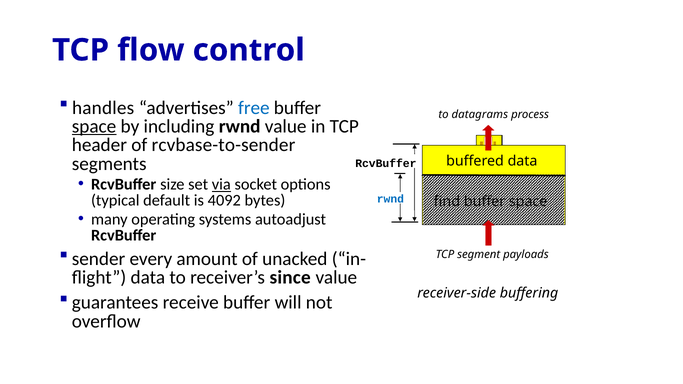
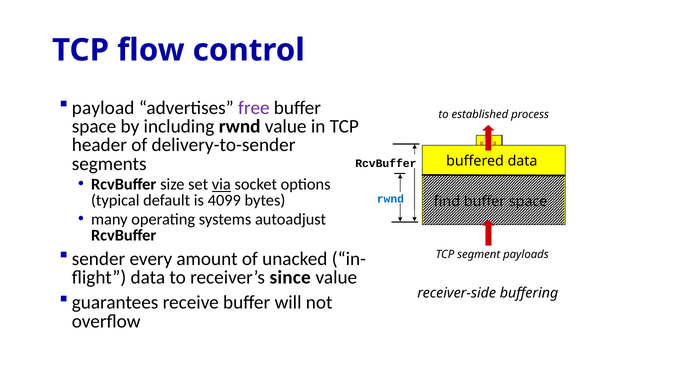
handles: handles -> payload
free colour: blue -> purple
datagrams: datagrams -> established
space at (94, 126) underline: present -> none
rcvbase-to-sender: rcvbase-to-sender -> delivery-to-sender
4092: 4092 -> 4099
